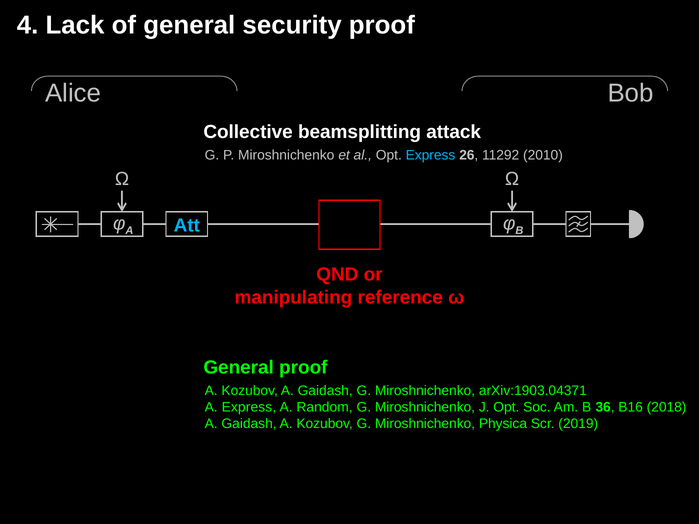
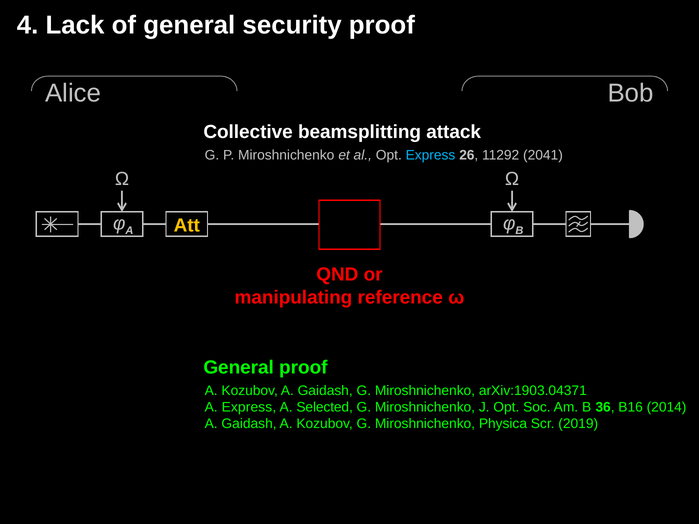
2010: 2010 -> 2041
Att colour: light blue -> yellow
Random: Random -> Selected
2018: 2018 -> 2014
